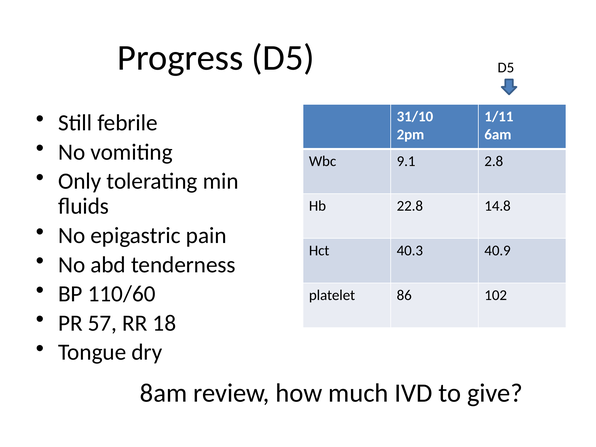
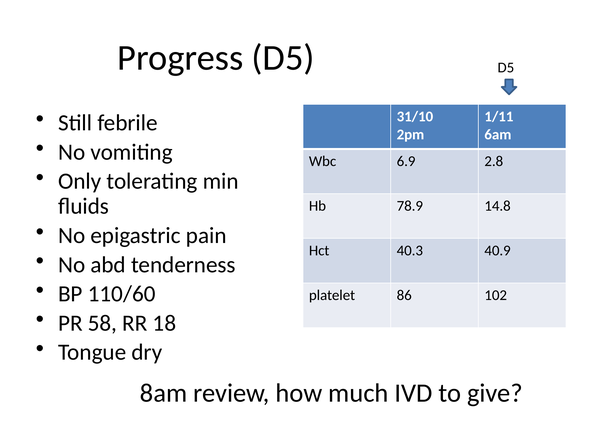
9.1: 9.1 -> 6.9
22.8: 22.8 -> 78.9
57: 57 -> 58
